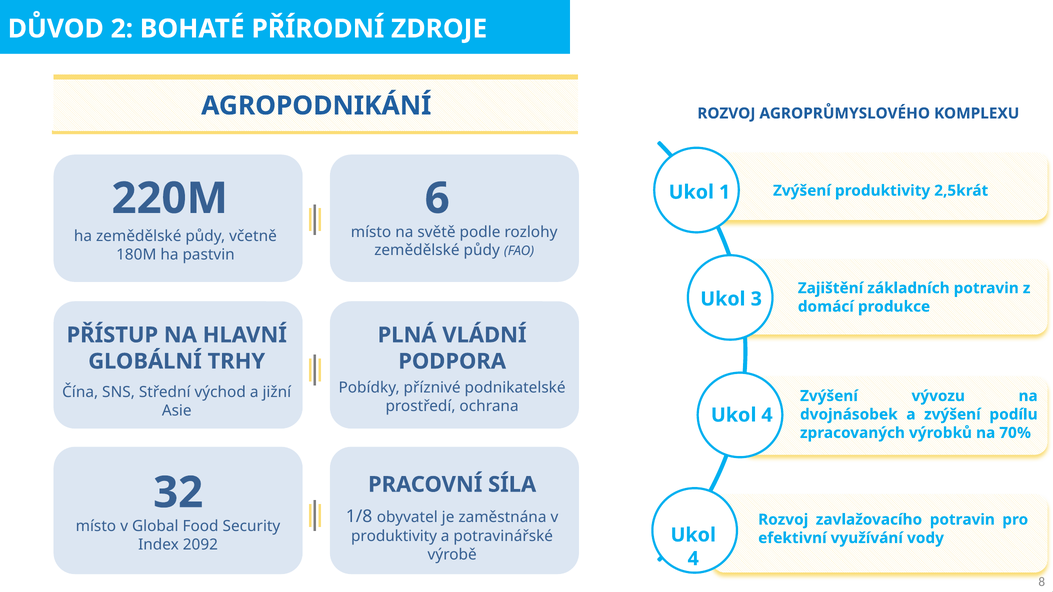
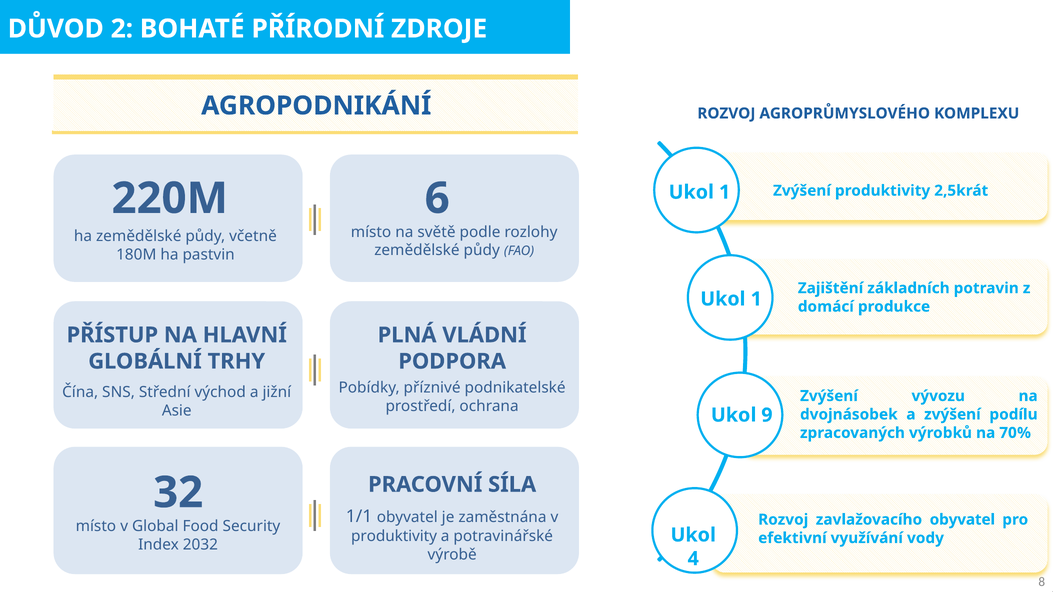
3 at (756, 299): 3 -> 1
4 at (767, 415): 4 -> 9
1/8: 1/8 -> 1/1
zavlažovacího potravin: potravin -> obyvatel
2092: 2092 -> 2032
